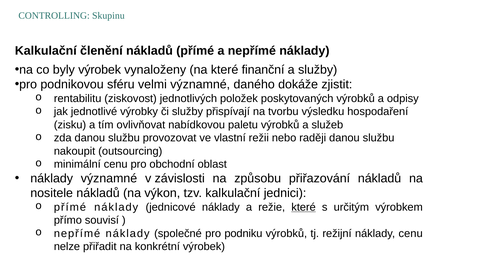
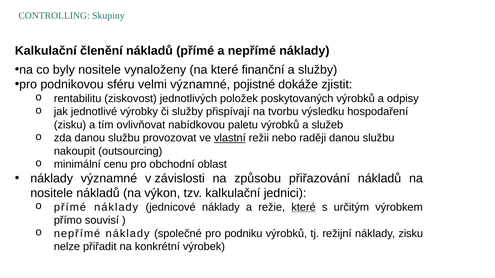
Skupinu: Skupinu -> Skupiny
byly výrobek: výrobek -> nositele
daného: daného -> pojistné
vlastní underline: none -> present
náklady cenu: cenu -> zisku
